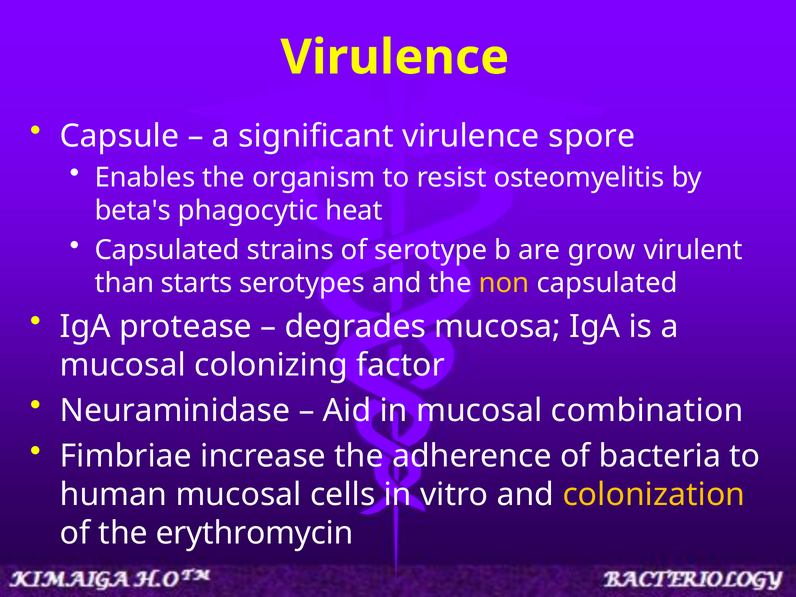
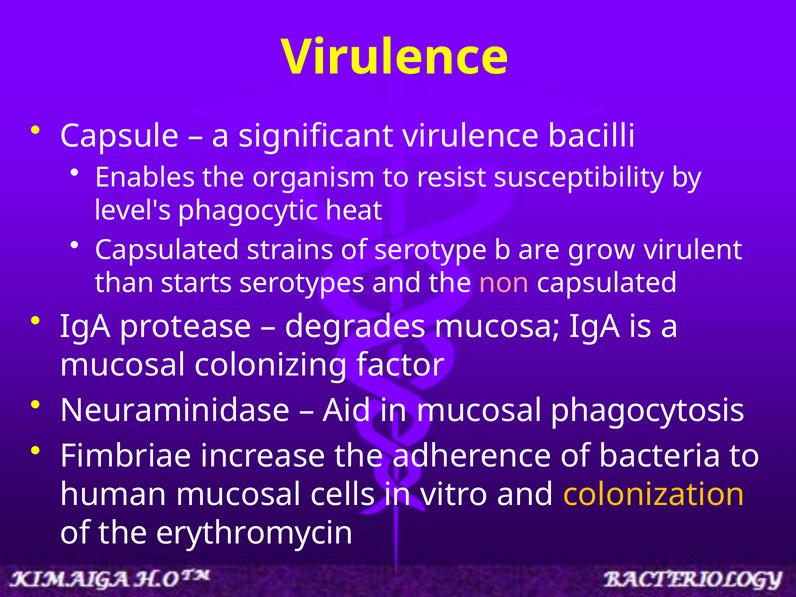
spore: spore -> bacilli
osteomyelitis: osteomyelitis -> susceptibility
beta's: beta's -> level's
non colour: yellow -> pink
combination: combination -> phagocytosis
